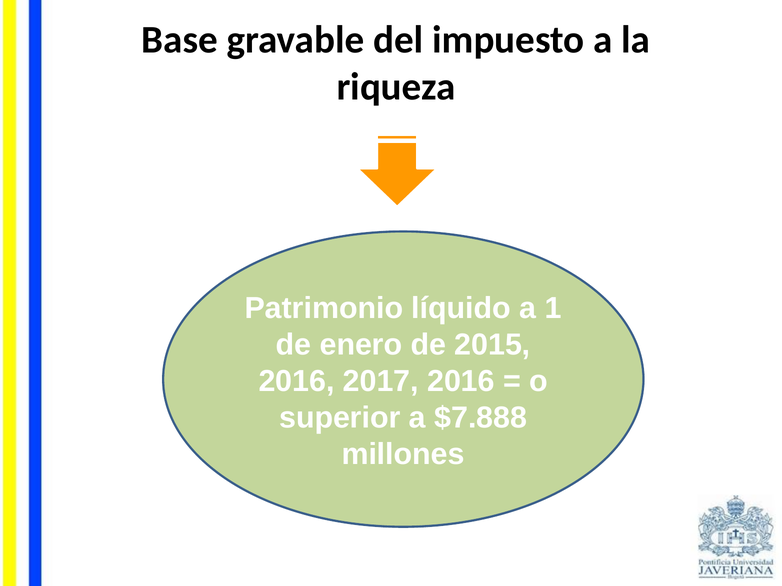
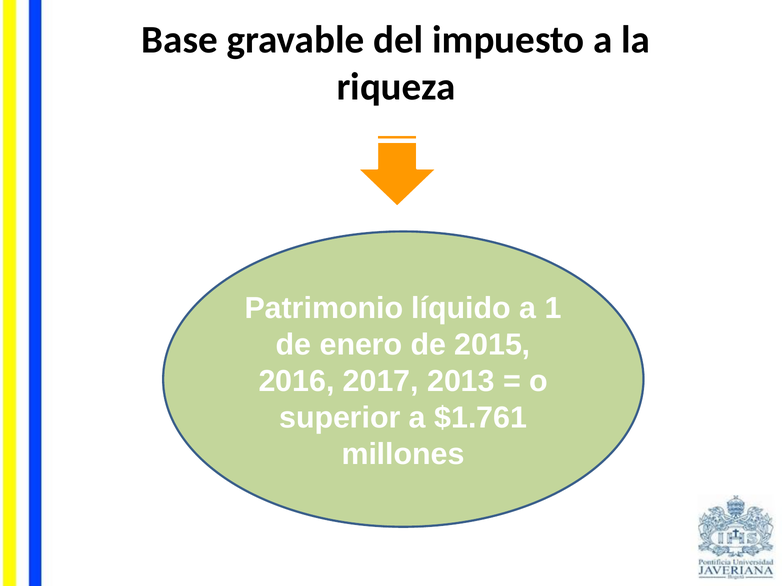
2017 2016: 2016 -> 2013
$7.888: $7.888 -> $1.761
